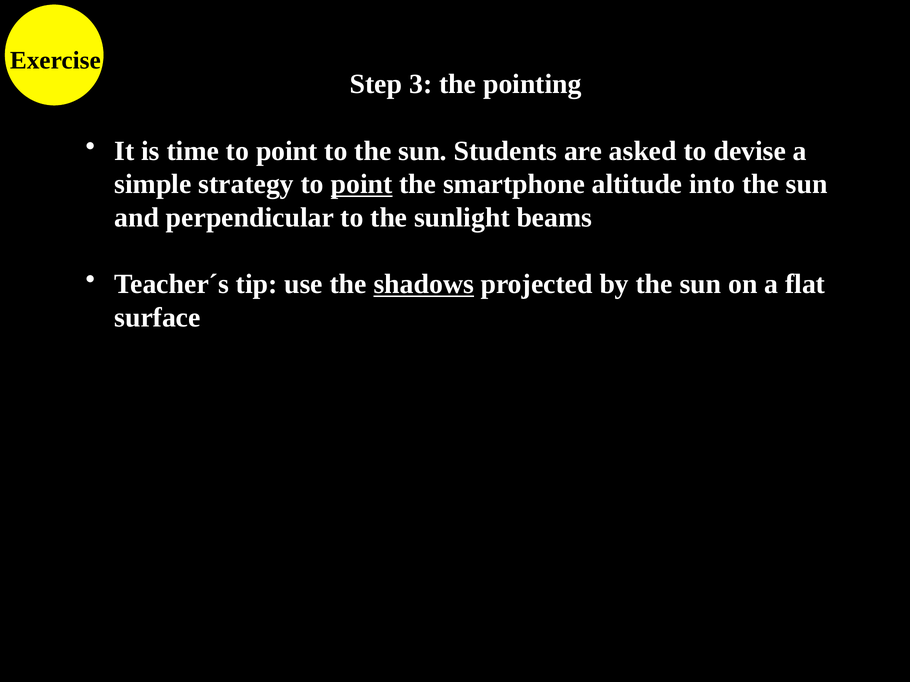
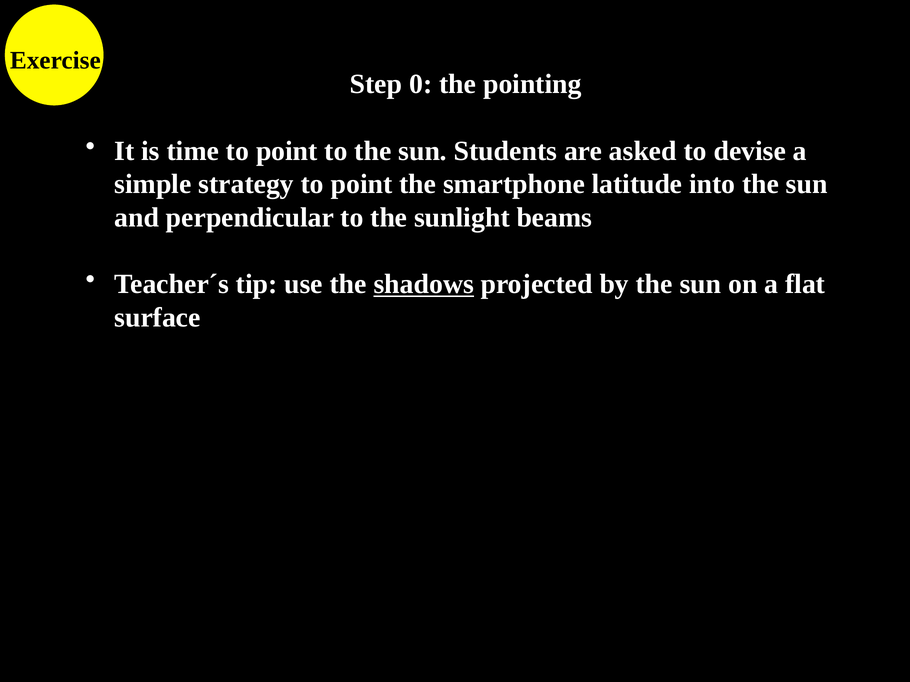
3: 3 -> 0
point at (362, 184) underline: present -> none
altitude: altitude -> latitude
